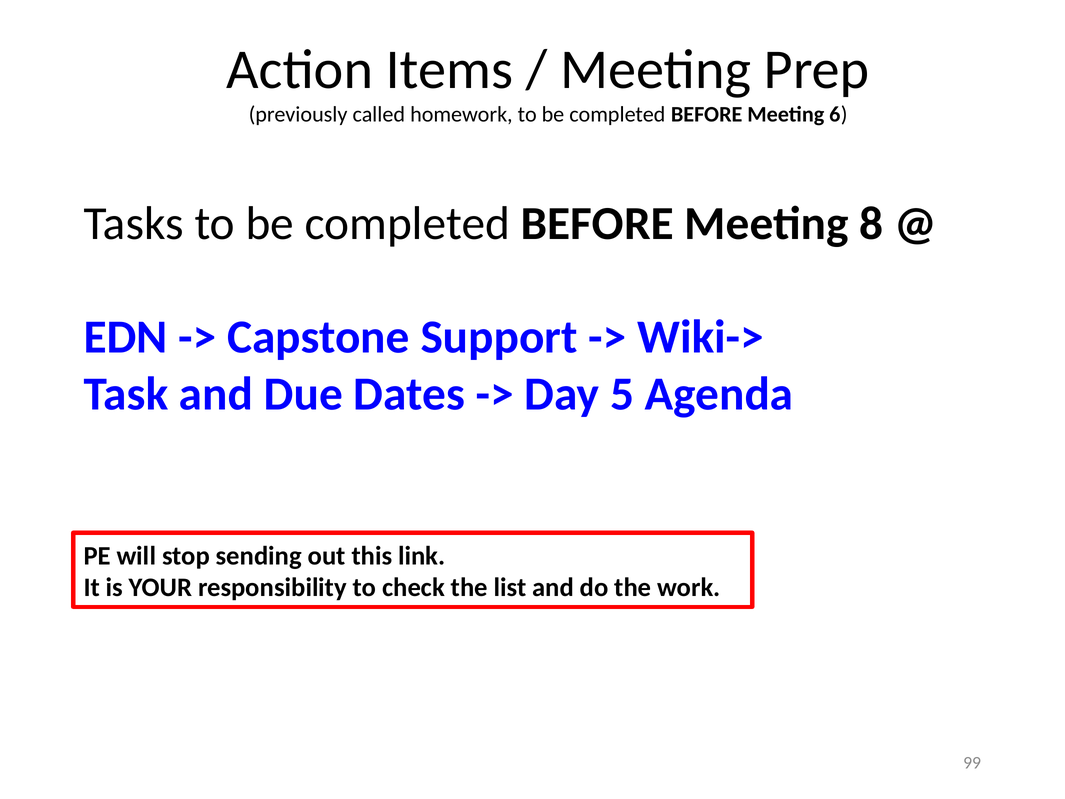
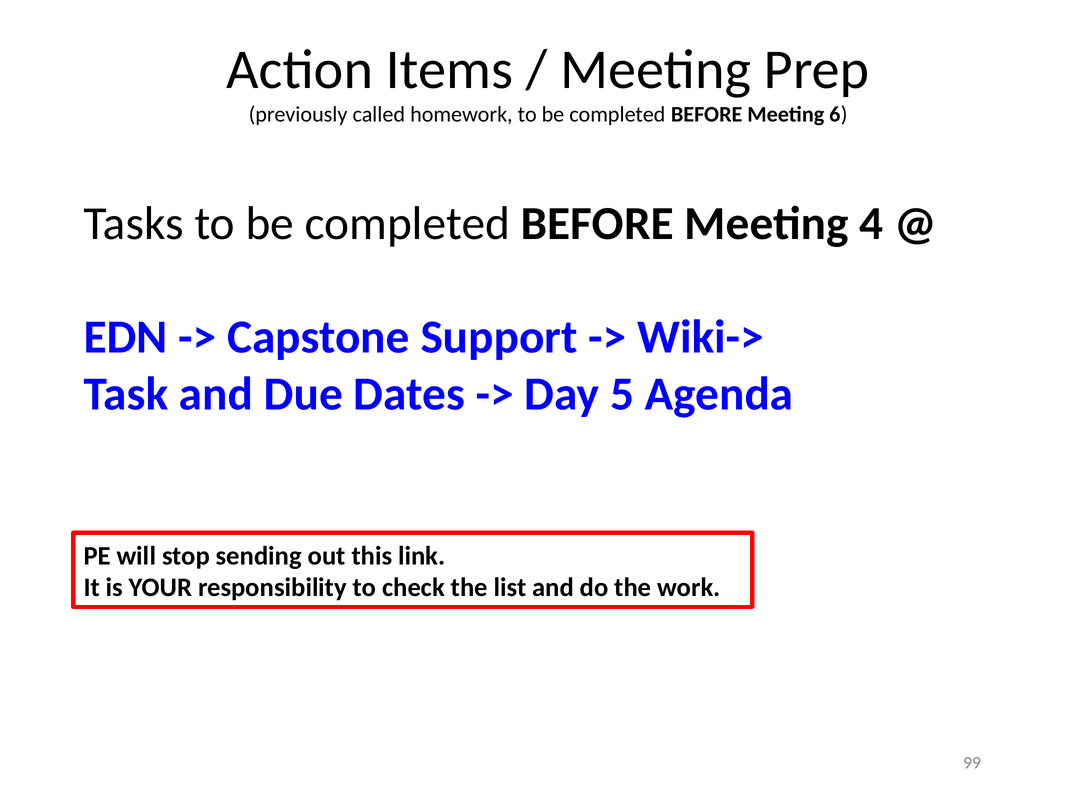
8: 8 -> 4
